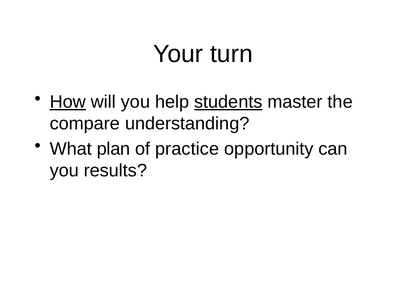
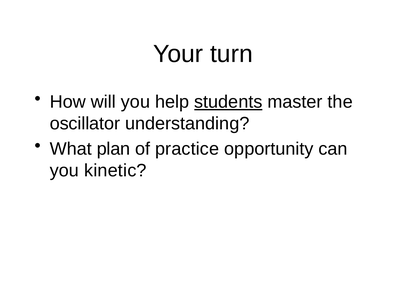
How underline: present -> none
compare: compare -> oscillator
results: results -> kinetic
